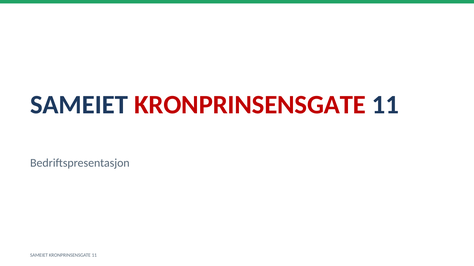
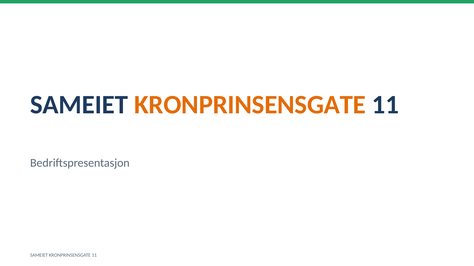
KRONPRINSENSGATE at (250, 105) colour: red -> orange
